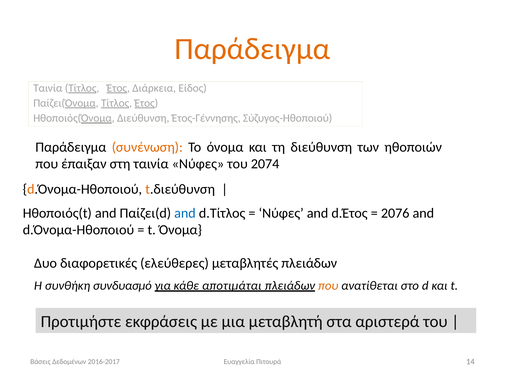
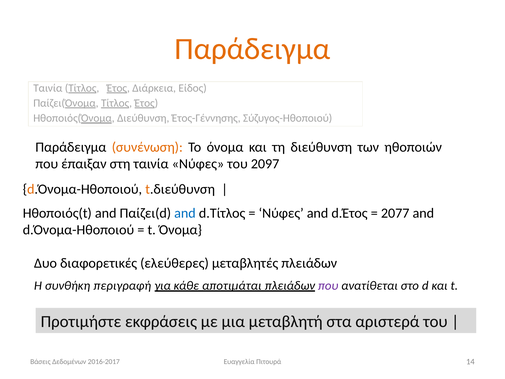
2074: 2074 -> 2097
2076: 2076 -> 2077
συνδυασμό: συνδυασμό -> περιγραφή
που at (328, 285) colour: orange -> purple
